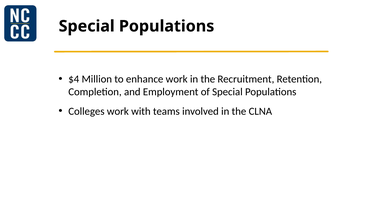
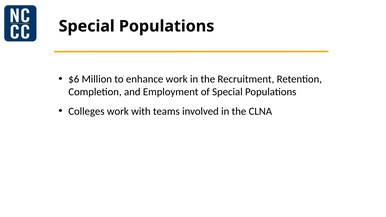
$4: $4 -> $6
